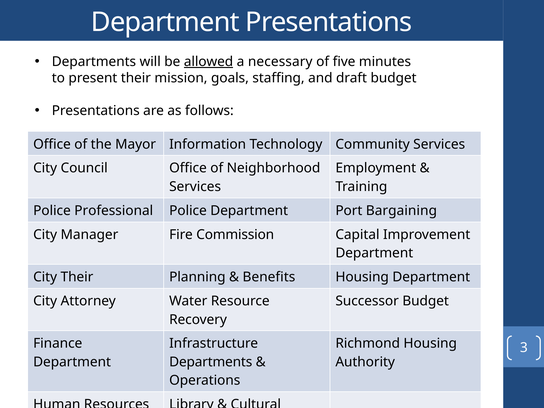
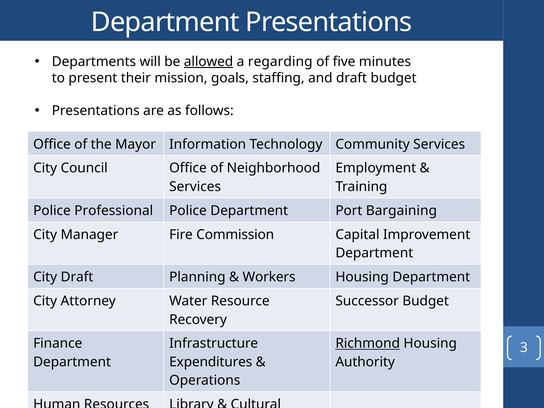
necessary: necessary -> regarding
City Their: Their -> Draft
Benefits: Benefits -> Workers
Richmond underline: none -> present
Departments at (211, 362): Departments -> Expenditures
